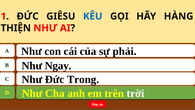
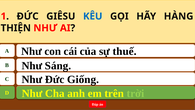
phải: phải -> thuế
Ngay: Ngay -> Sáng
Trong: Trong -> Giống
trời at (135, 93) colour: white -> light green
